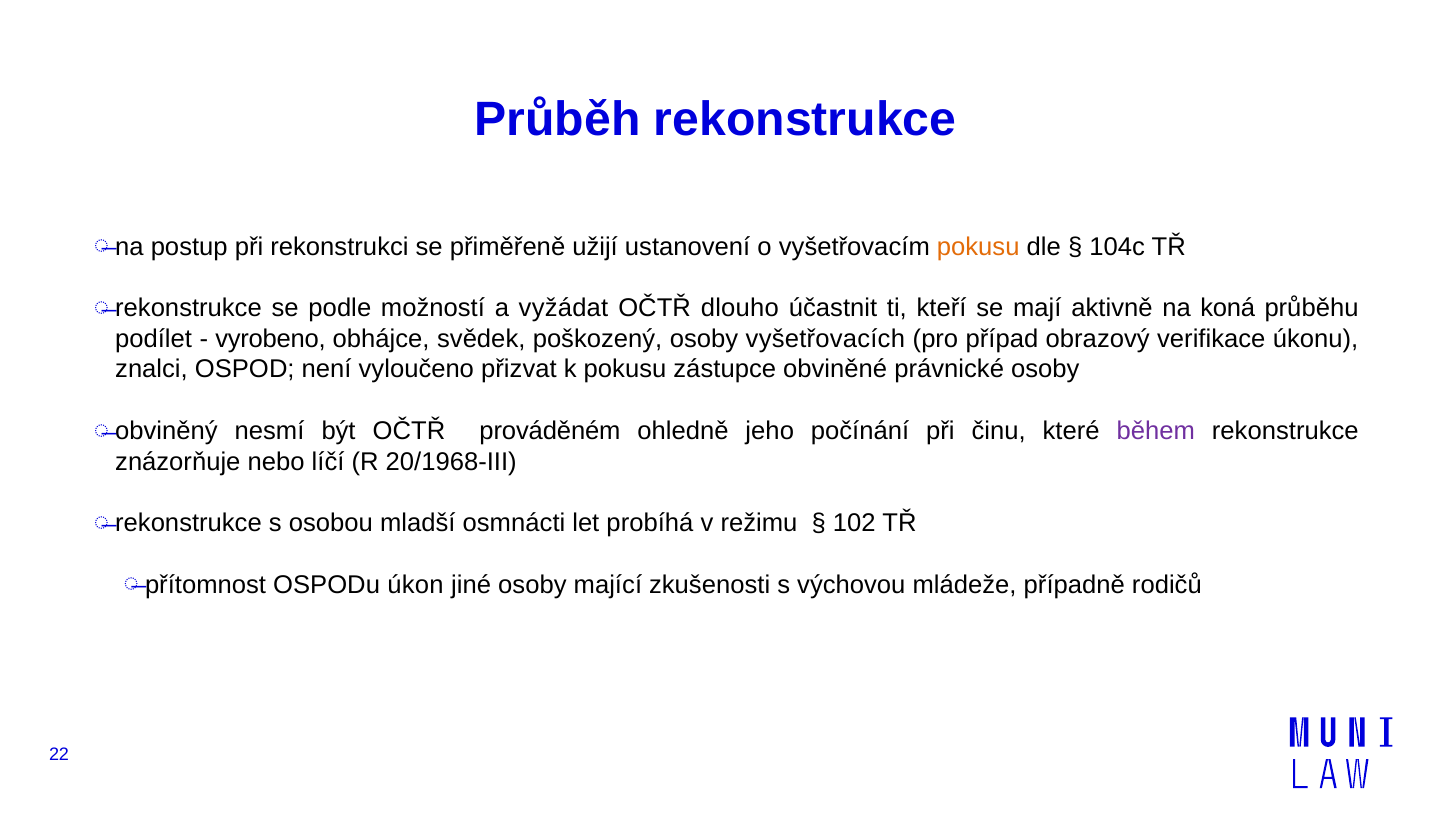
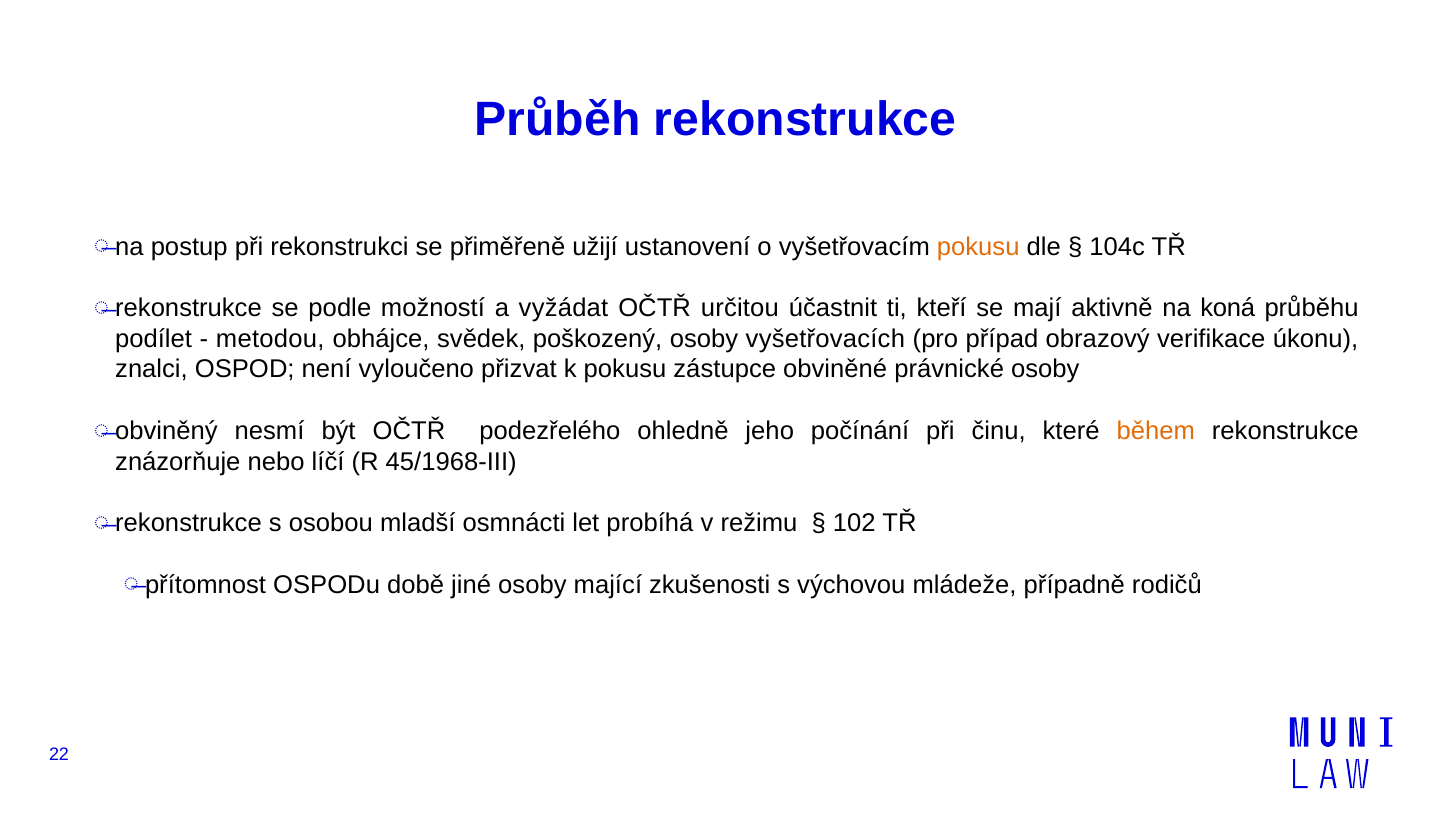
dlouho: dlouho -> určitou
vyrobeno: vyrobeno -> metodou
prováděném: prováděném -> podezřelého
během colour: purple -> orange
20/1968-III: 20/1968-III -> 45/1968-III
úkon: úkon -> době
